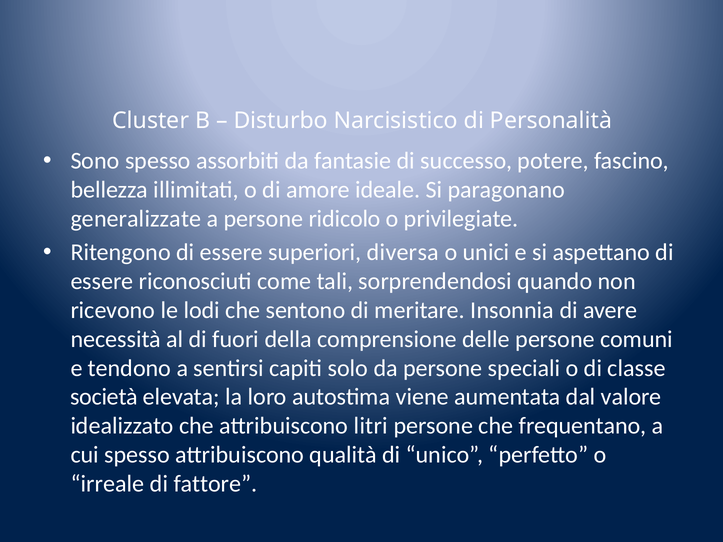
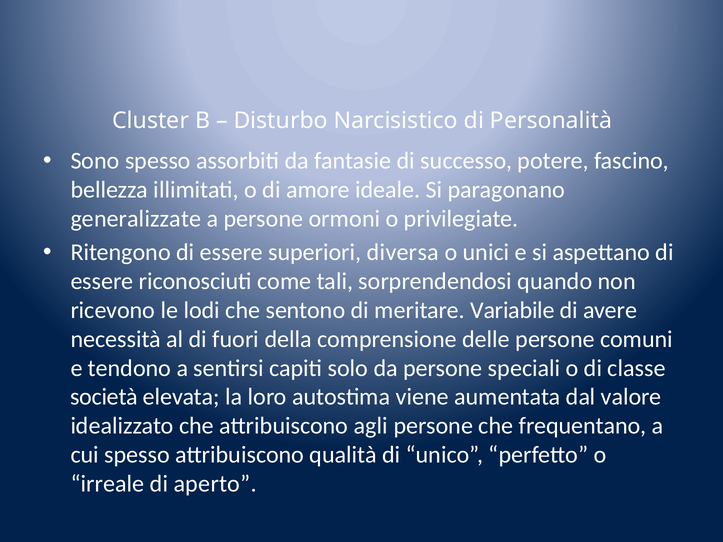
ridicolo: ridicolo -> ormoni
Insonnia: Insonnia -> Variabile
litri: litri -> agli
fattore: fattore -> aperto
